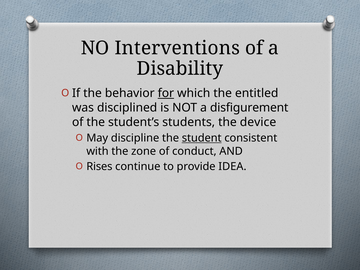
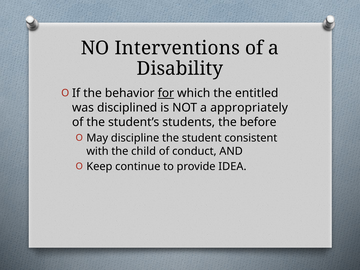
disfigurement: disfigurement -> appropriately
device: device -> before
student underline: present -> none
zone: zone -> child
Rises: Rises -> Keep
